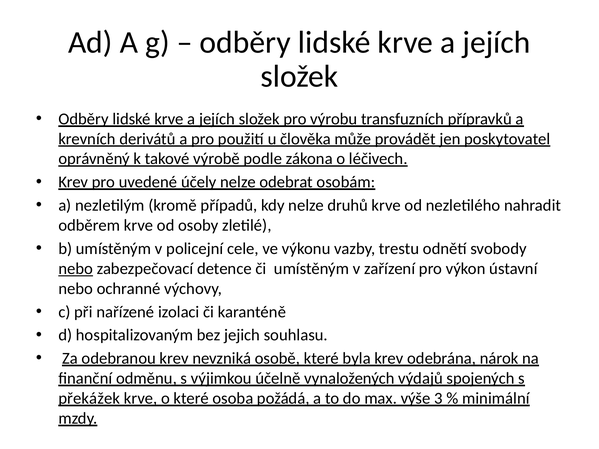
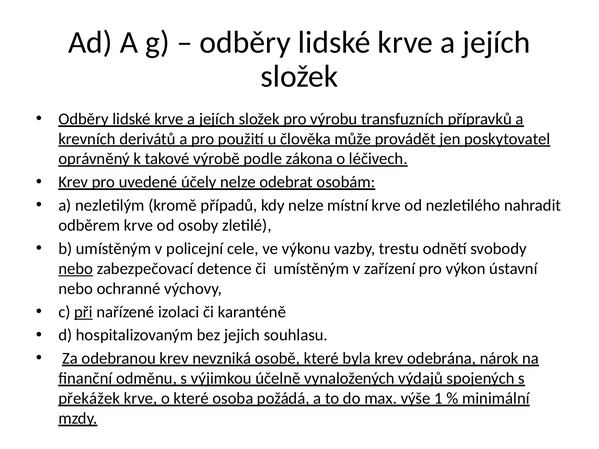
druhů: druhů -> místní
při underline: none -> present
3: 3 -> 1
